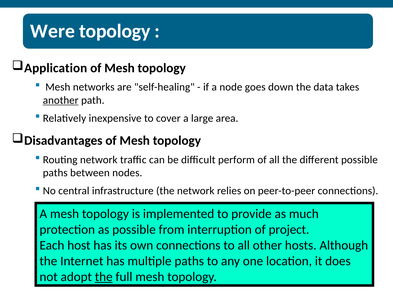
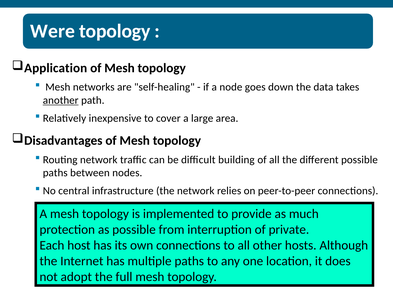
perform: perform -> building
project: project -> private
the at (104, 276) underline: present -> none
